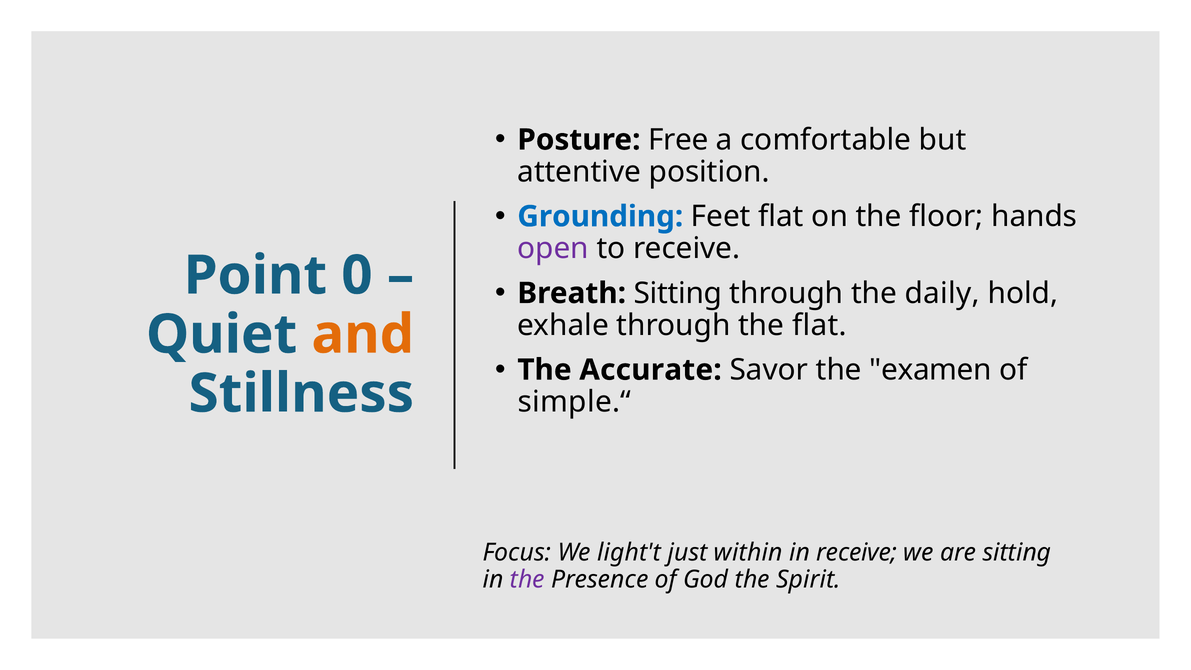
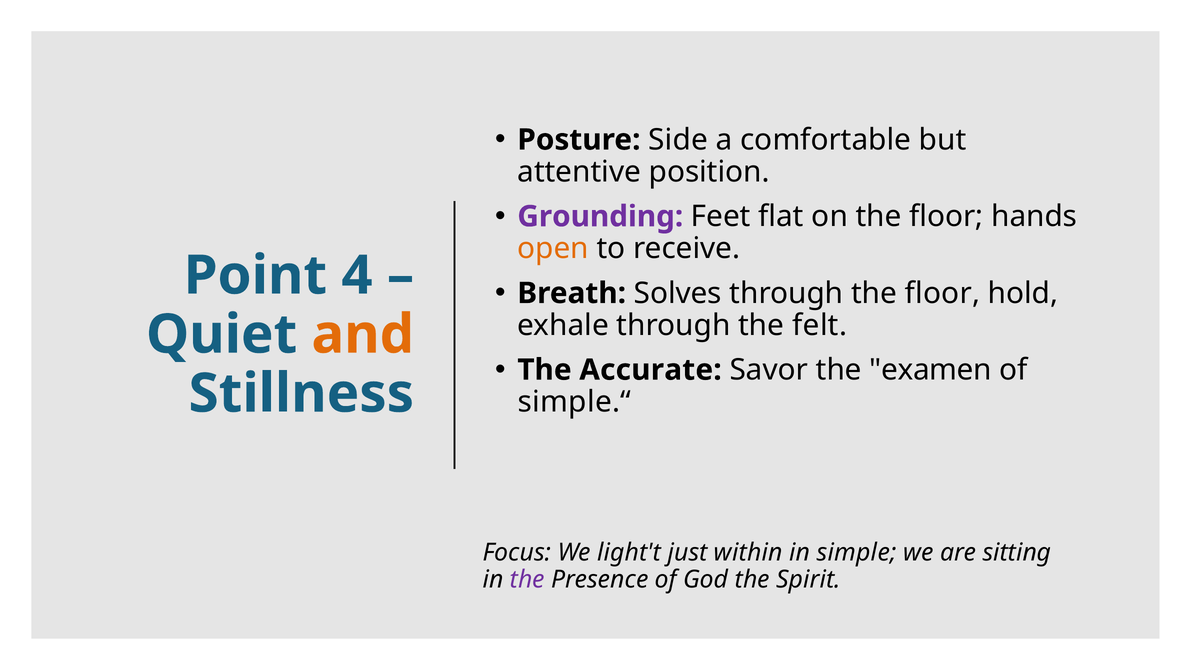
Free: Free -> Side
Grounding colour: blue -> purple
open colour: purple -> orange
0: 0 -> 4
Breath Sitting: Sitting -> Solves
through the daily: daily -> floor
the flat: flat -> felt
in receive: receive -> simple
